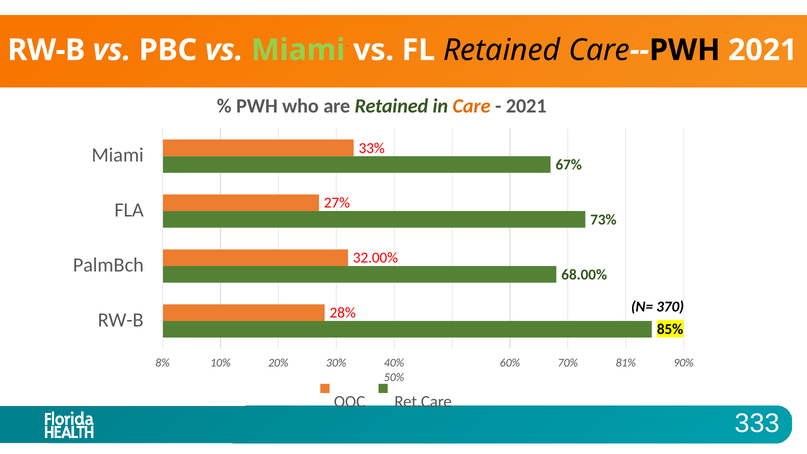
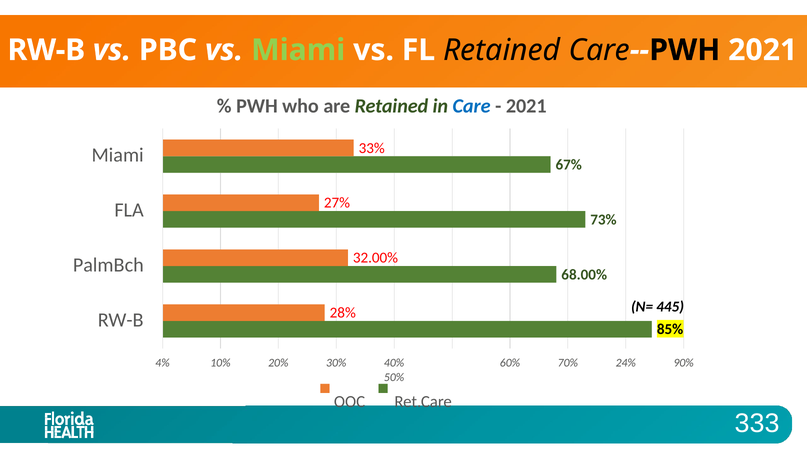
Care at (472, 106) colour: orange -> blue
370: 370 -> 445
8%: 8% -> 4%
81%: 81% -> 24%
